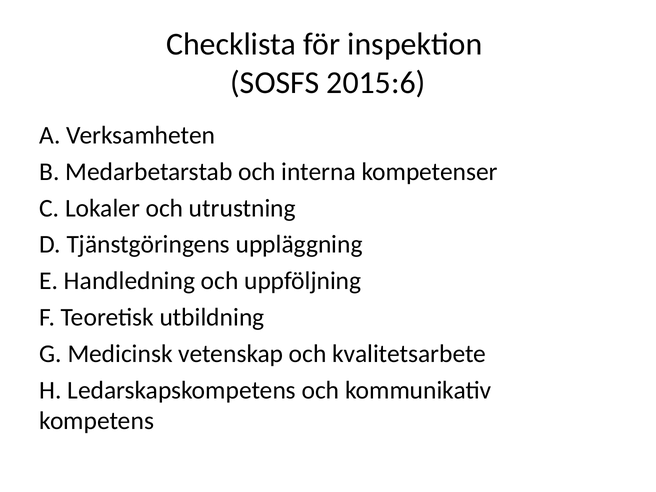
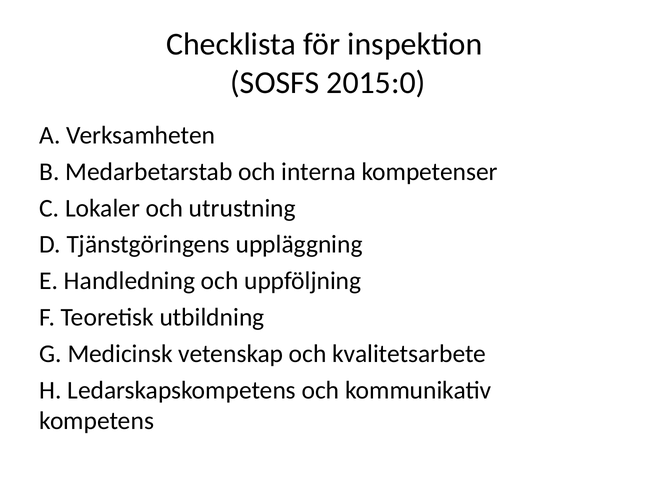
2015:6: 2015:6 -> 2015:0
